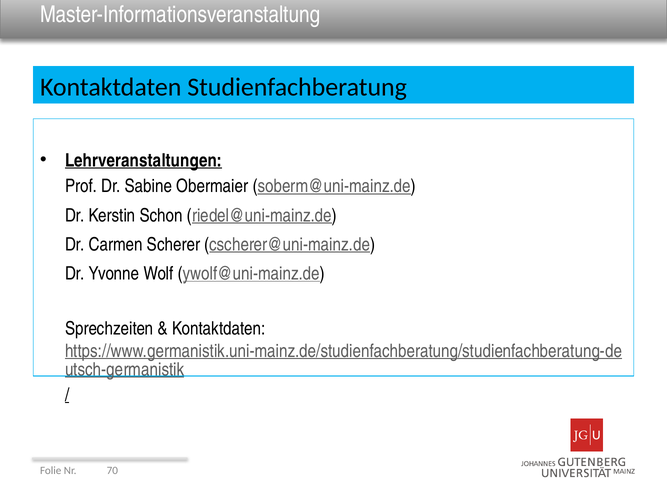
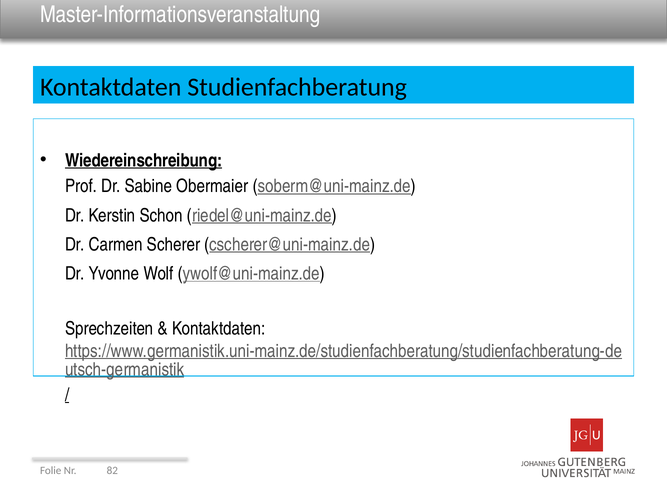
Lehrveranstaltungen: Lehrveranstaltungen -> Wiedereinschreibung
70: 70 -> 82
